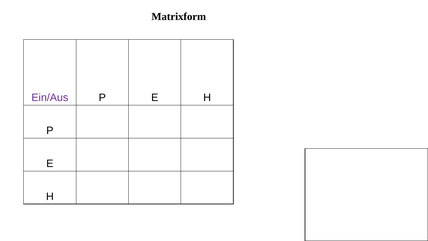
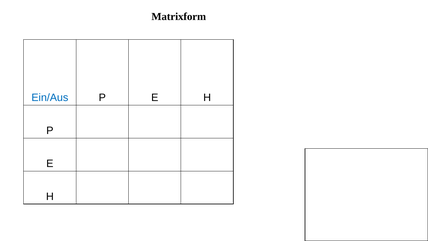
Ein/Aus colour: purple -> blue
